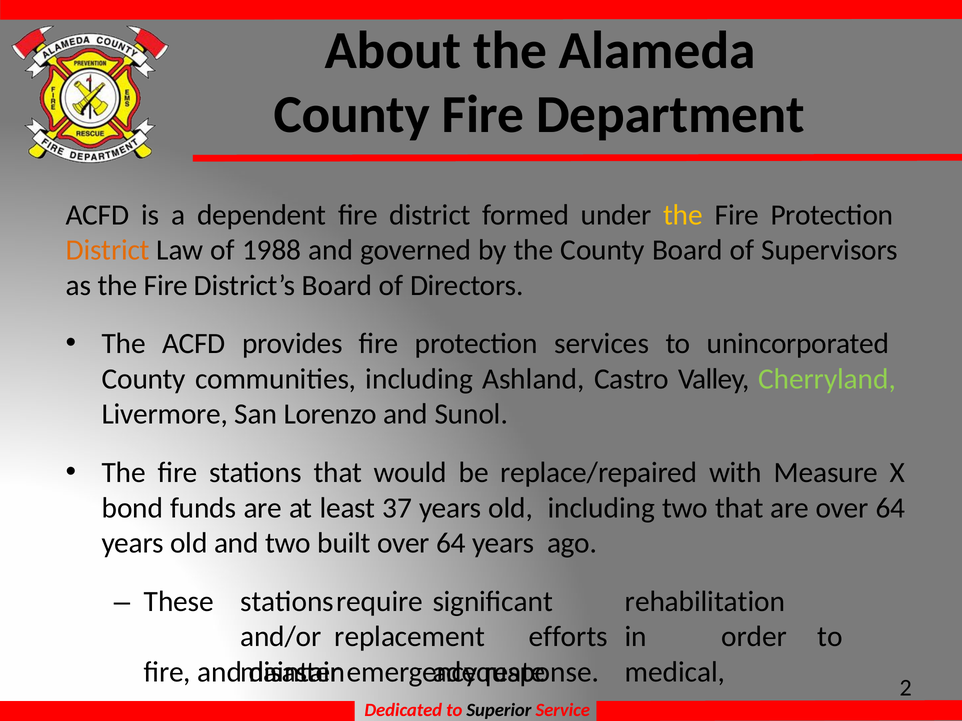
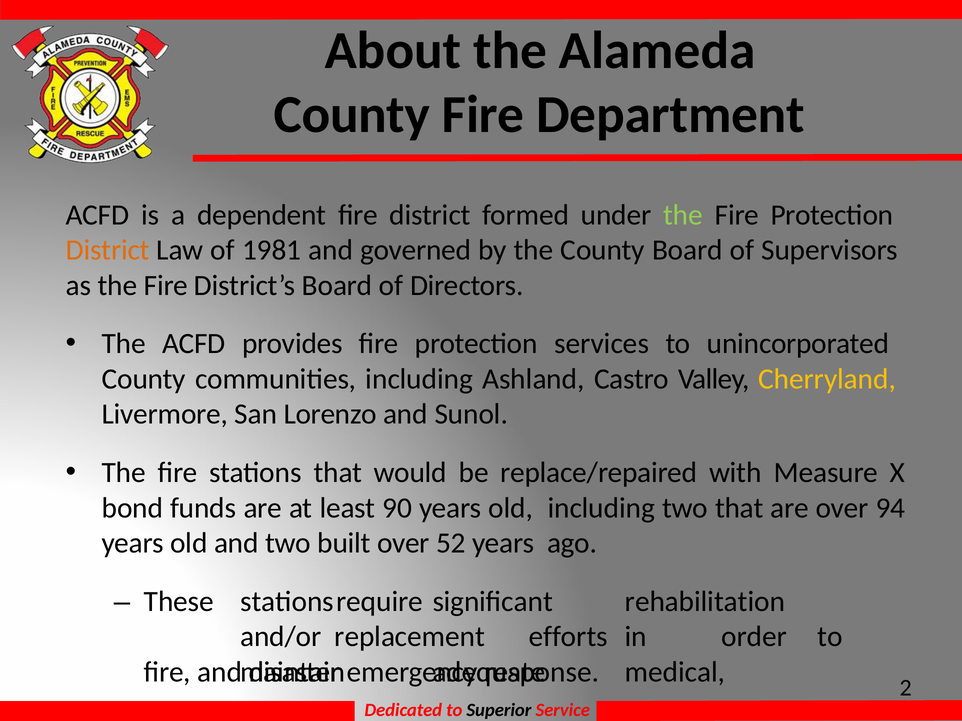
the at (683, 215) colour: yellow -> light green
1988: 1988 -> 1981
Cherryland colour: light green -> yellow
37: 37 -> 90
are over 64: 64 -> 94
built over 64: 64 -> 52
